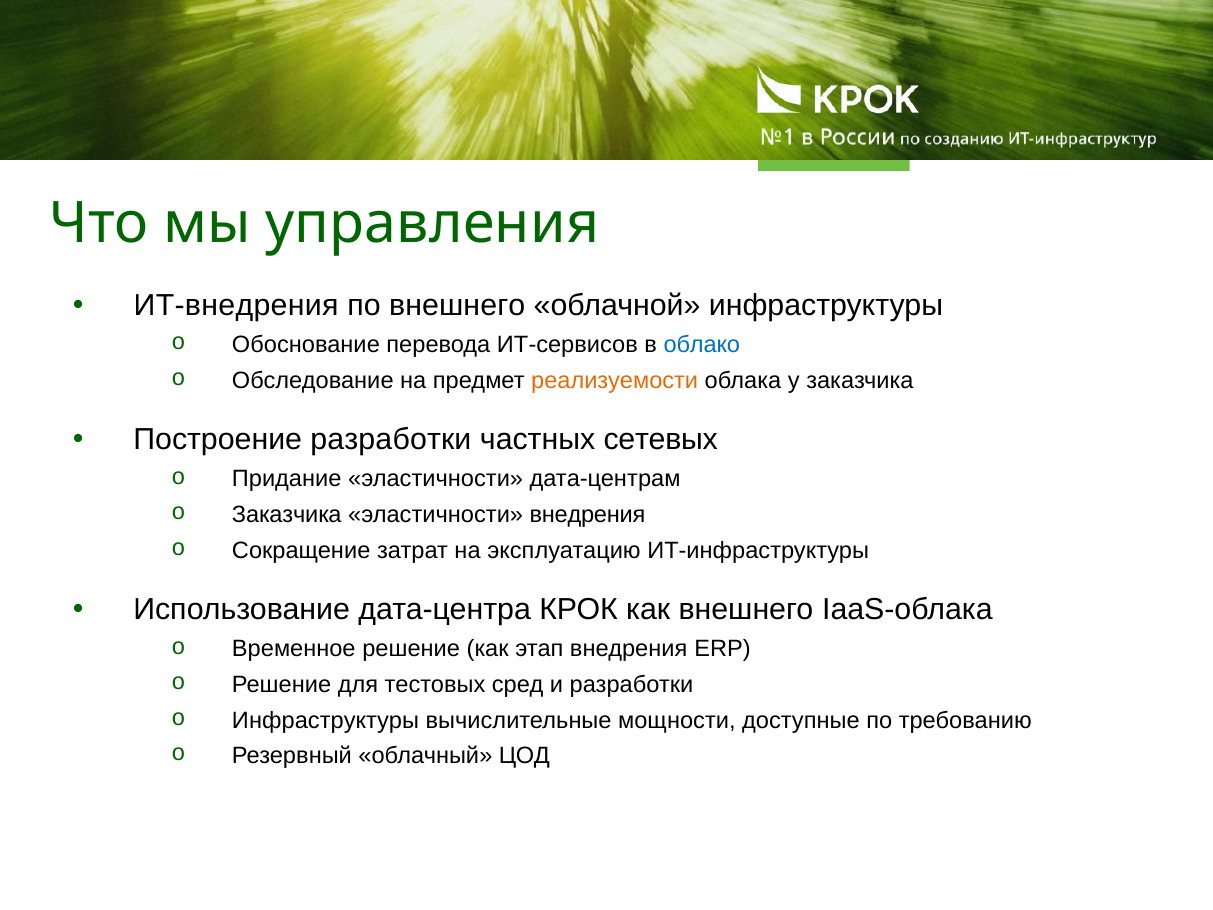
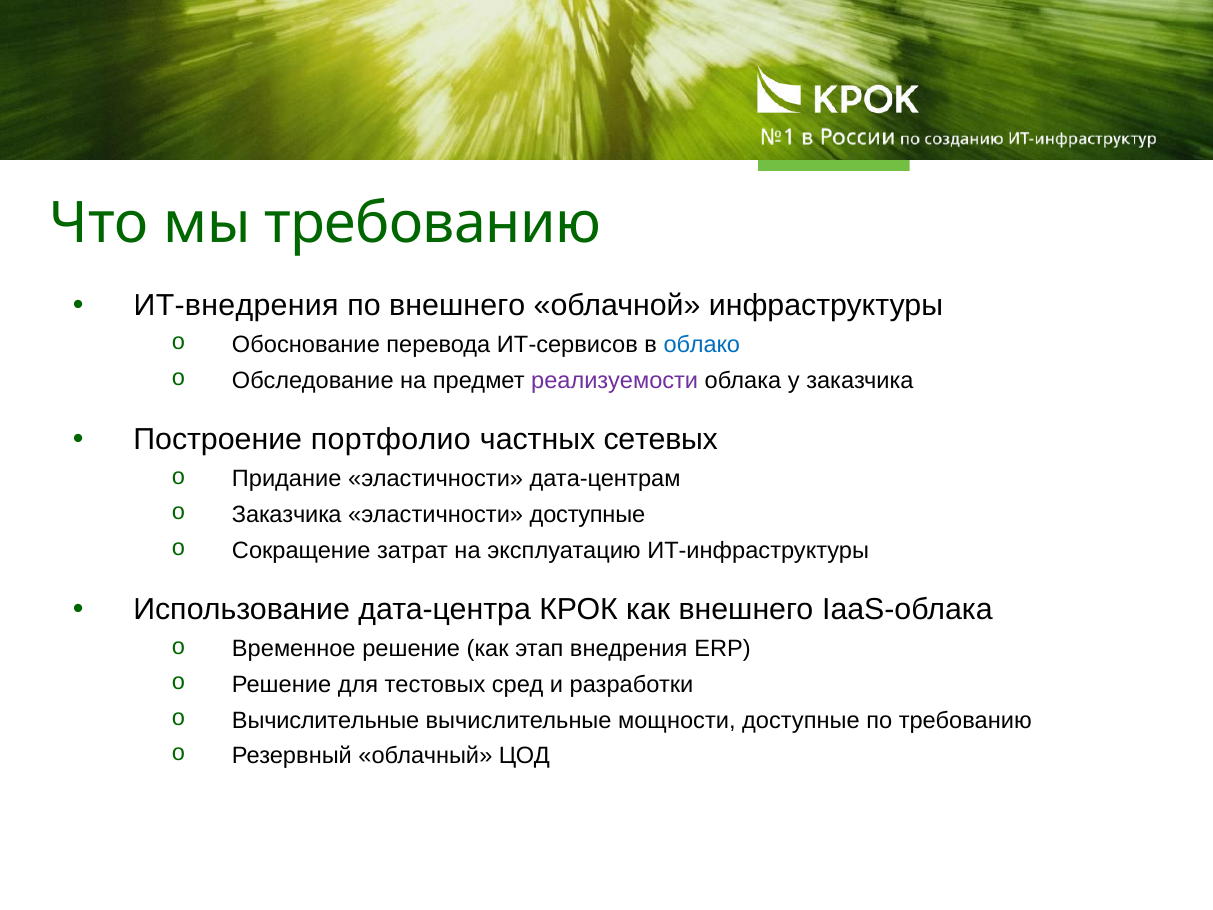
мы управления: управления -> требованию
реализуемости colour: orange -> purple
Построение разработки: разработки -> портфолио
эластичности внедрения: внедрения -> доступные
Инфраструктуры at (326, 720): Инфраструктуры -> Вычислительные
